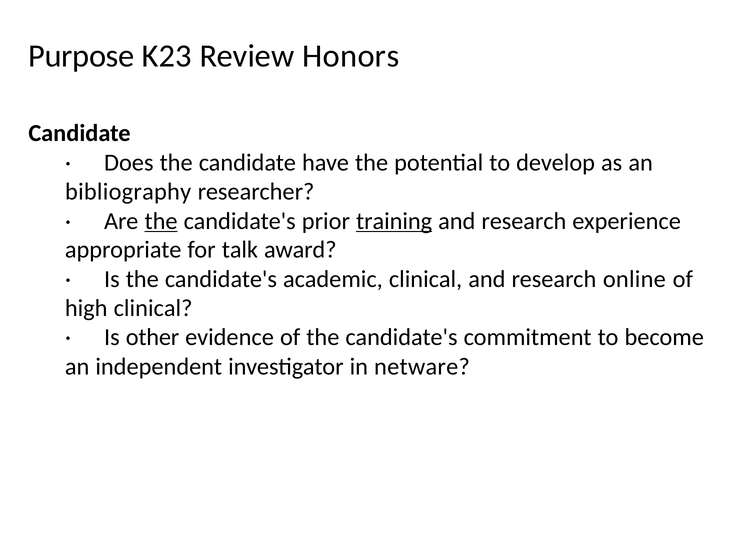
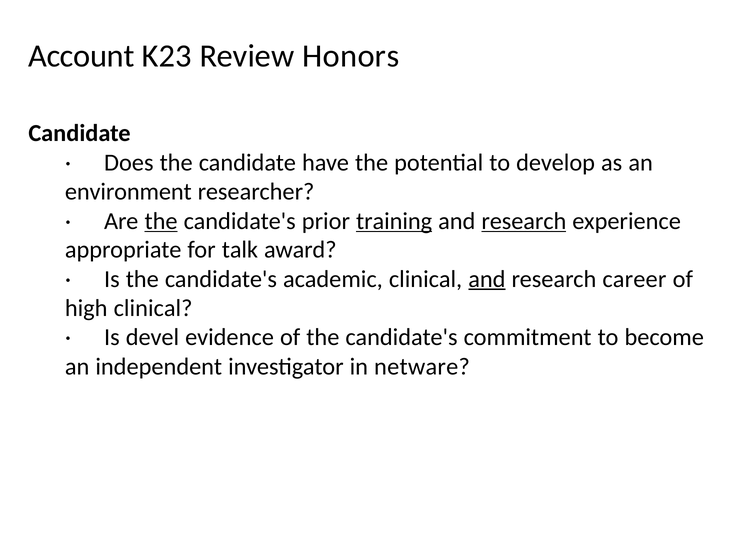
Purpose: Purpose -> Account
bibliography: bibliography -> environment
research at (524, 221) underline: none -> present
and at (487, 279) underline: none -> present
online: online -> career
other: other -> devel
